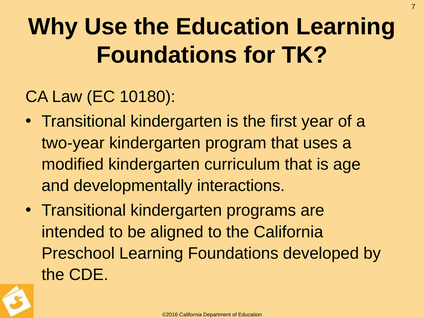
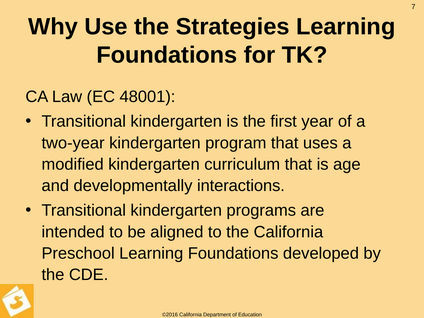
the Education: Education -> Strategies
10180: 10180 -> 48001
